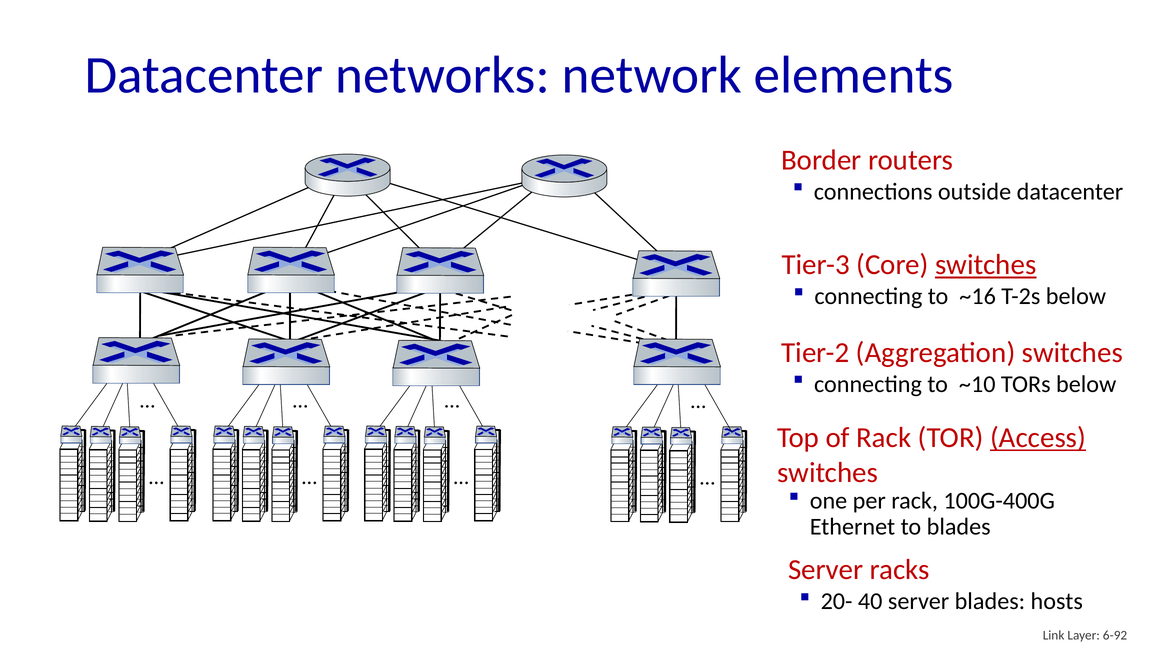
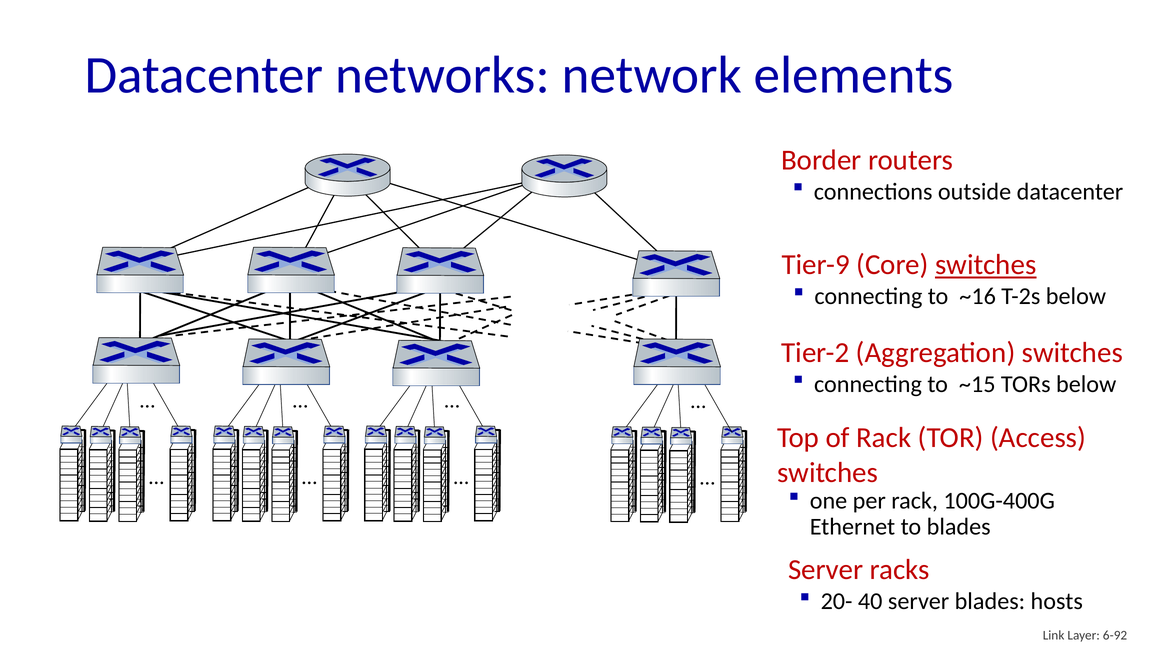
Tier-3: Tier-3 -> Tier-9
~10: ~10 -> ~15
Access underline: present -> none
